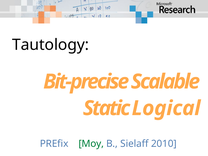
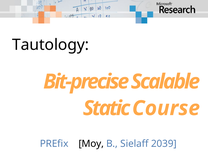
Logical: Logical -> Course
Moy colour: green -> black
2010: 2010 -> 2039
